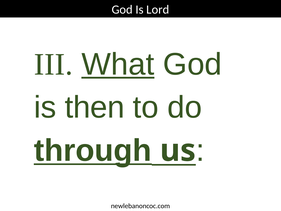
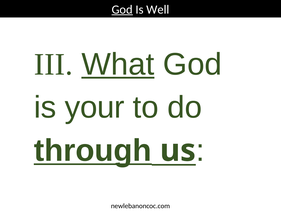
God at (122, 9) underline: none -> present
Lord: Lord -> Well
then: then -> your
